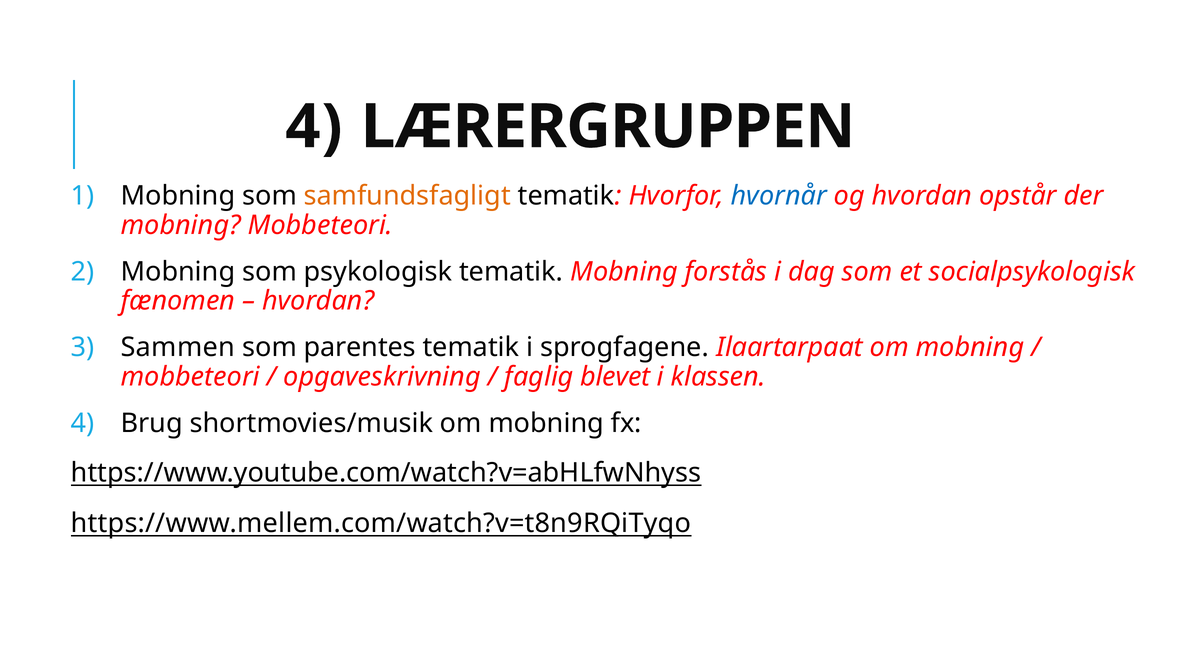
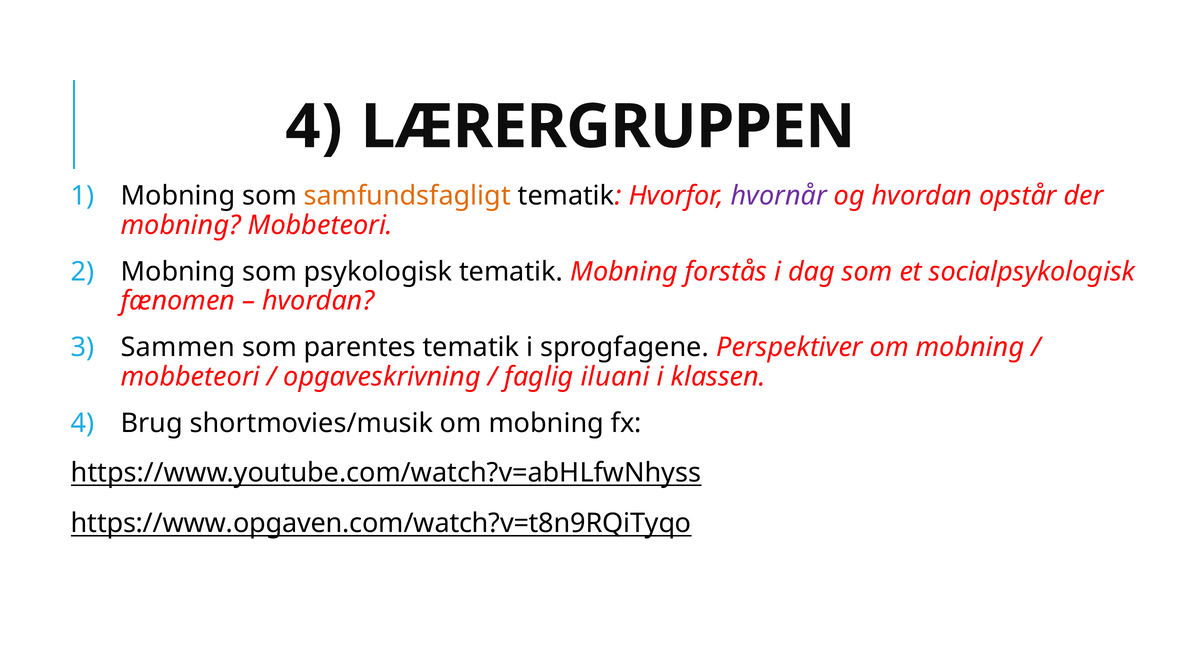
hvornår colour: blue -> purple
Ilaartarpaat: Ilaartarpaat -> Perspektiver
blevet: blevet -> iluani
https://www.mellem.com/watch?v=t8n9RQiTyqo: https://www.mellem.com/watch?v=t8n9RQiTyqo -> https://www.opgaven.com/watch?v=t8n9RQiTyqo
